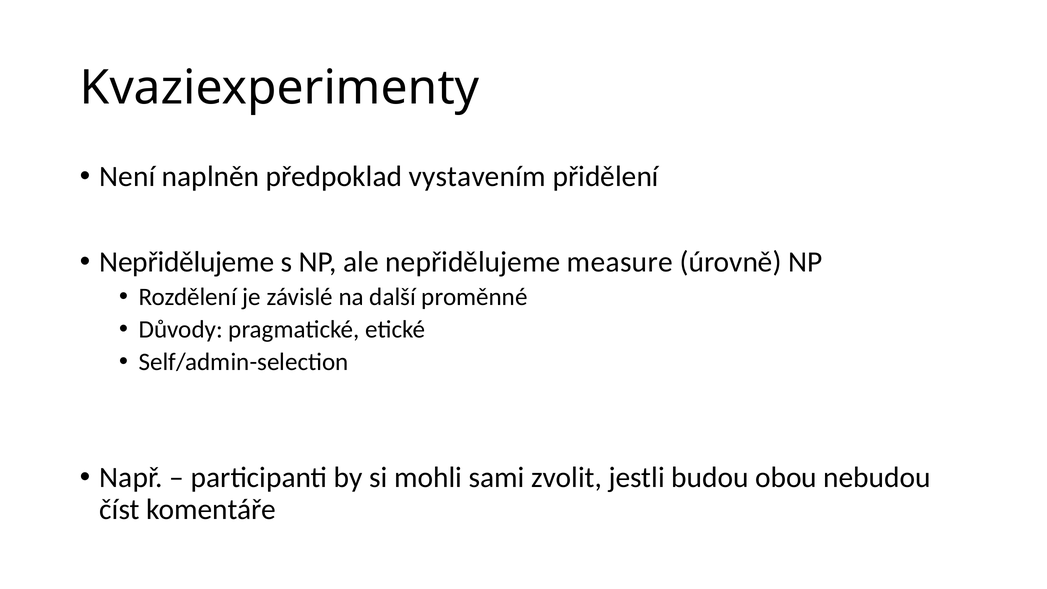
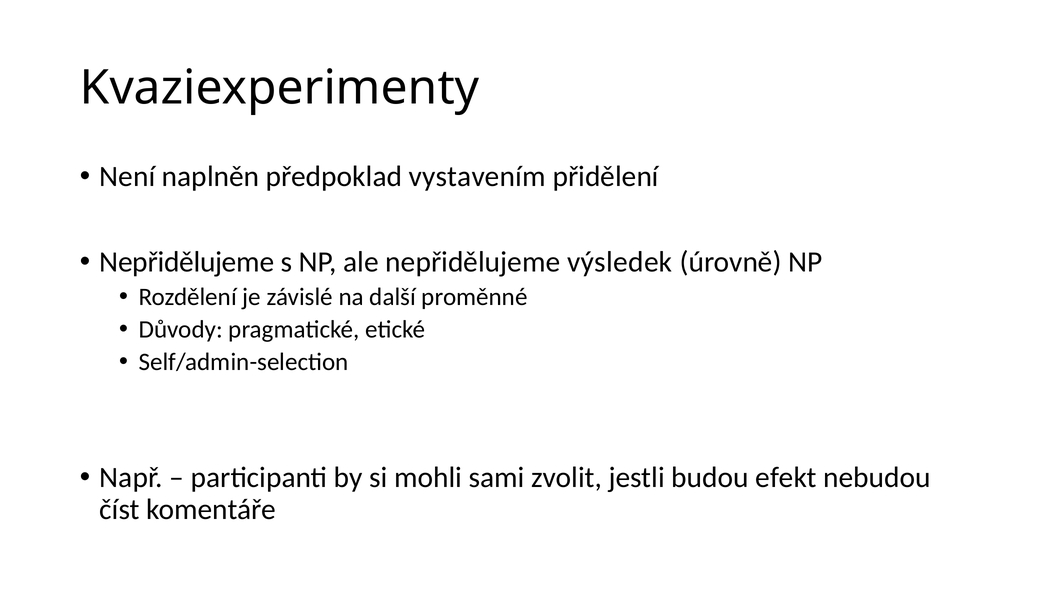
measure: measure -> výsledek
obou: obou -> efekt
